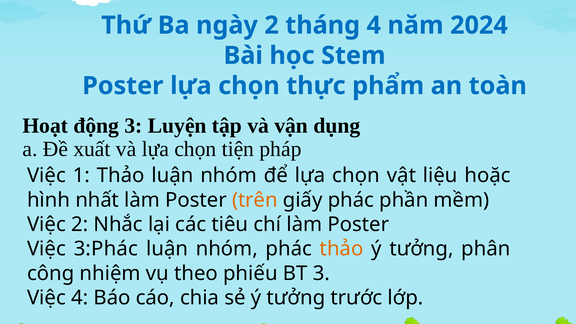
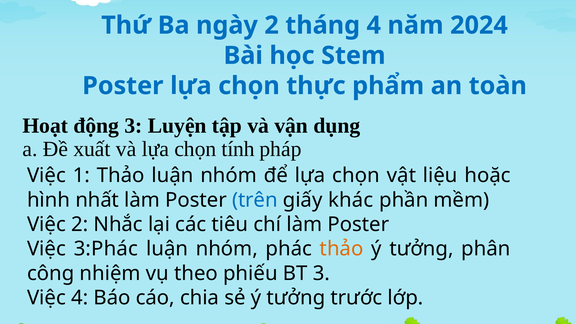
tiện: tiện -> tính
trên colour: orange -> blue
giấy phác: phác -> khác
